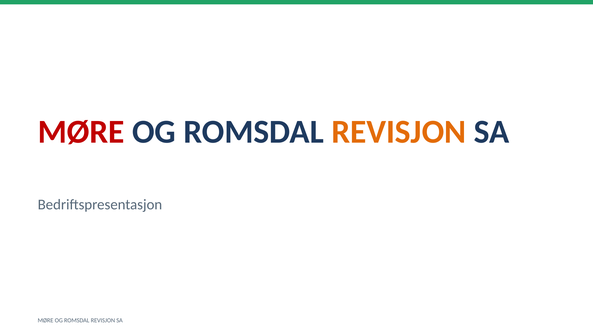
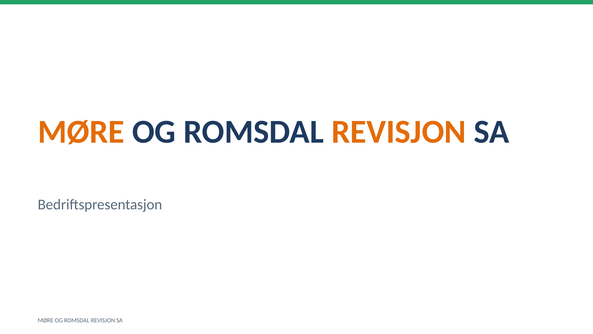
MØRE at (81, 132) colour: red -> orange
